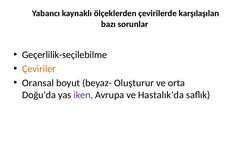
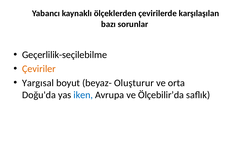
Oransal: Oransal -> Yargısal
iken colour: purple -> blue
Hastalık’da: Hastalık’da -> Ölçebilir’da
